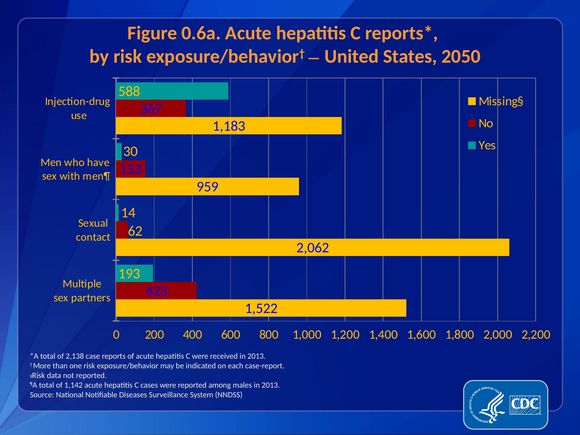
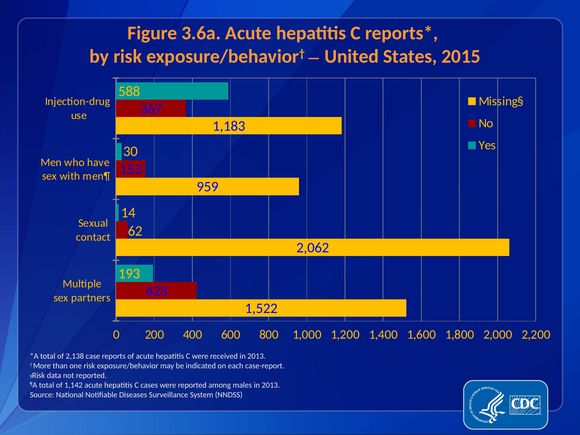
0.6a: 0.6a -> 3.6a
2050: 2050 -> 2015
